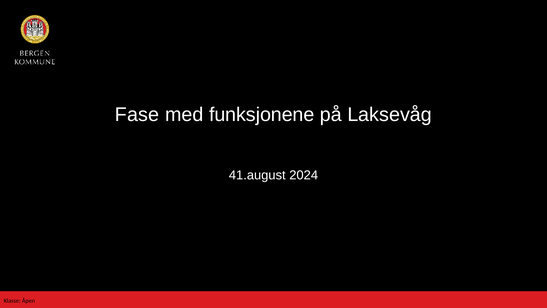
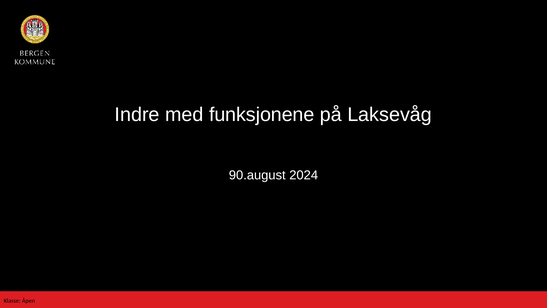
Fase: Fase -> Indre
41.august: 41.august -> 90.august
